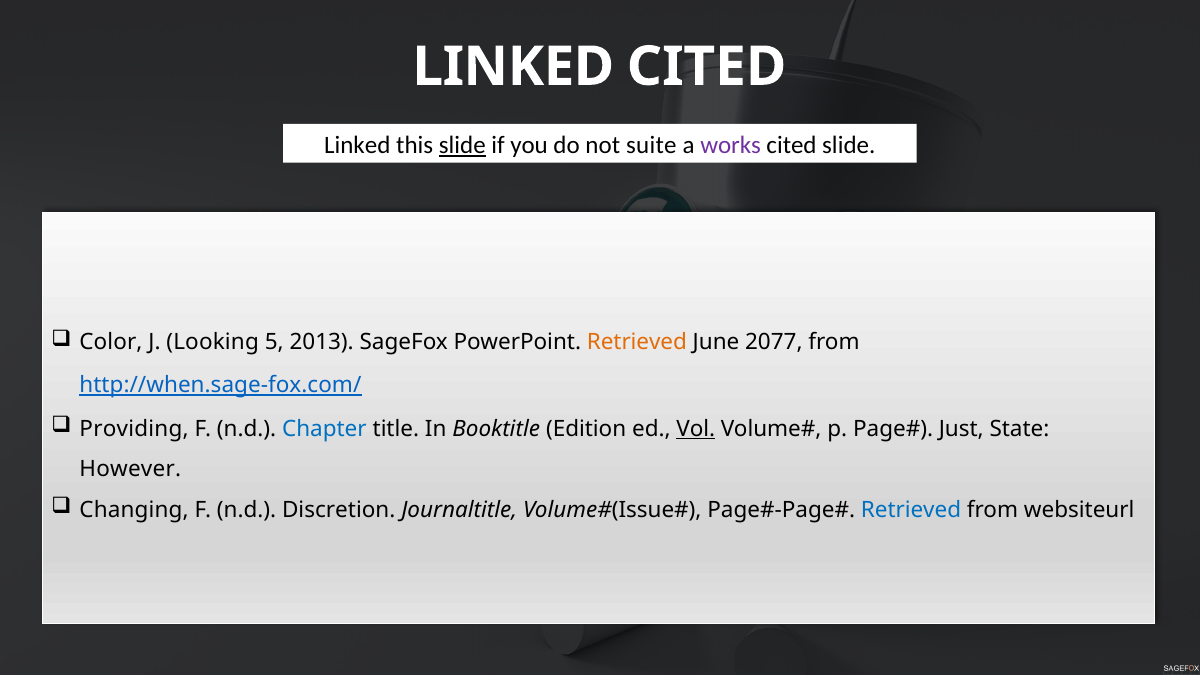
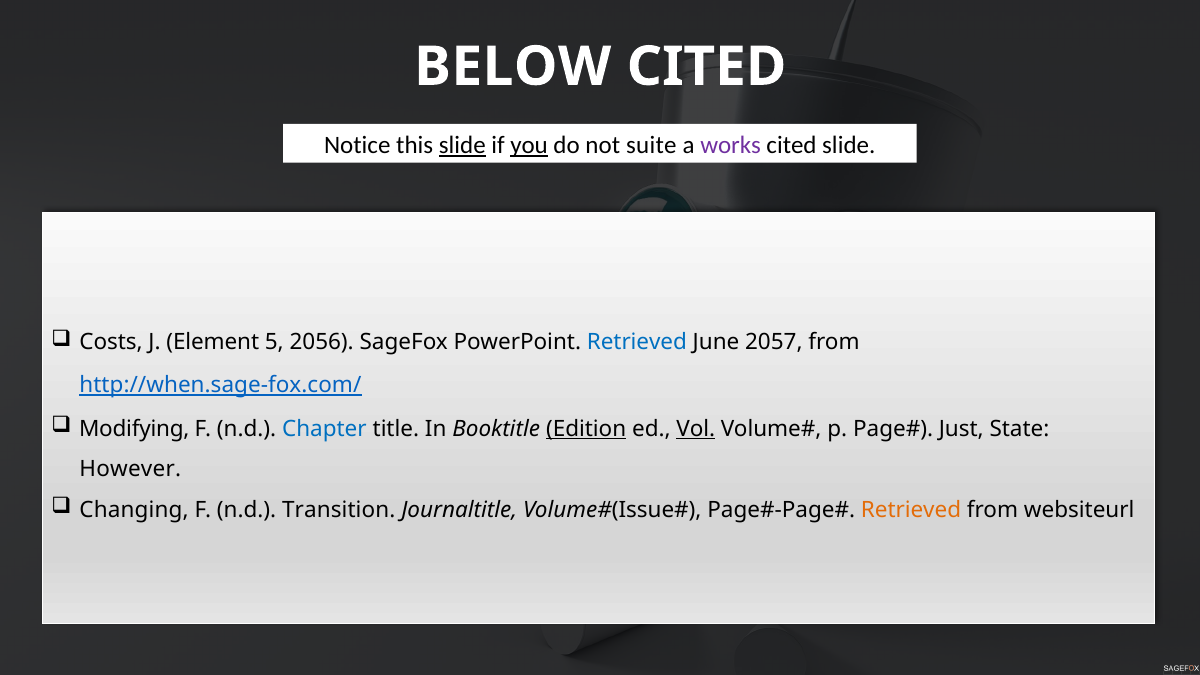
LINKED at (513, 67): LINKED -> BELOW
Linked at (357, 145): Linked -> Notice
you underline: none -> present
Color: Color -> Costs
Looking: Looking -> Element
2013: 2013 -> 2056
Retrieved at (637, 342) colour: orange -> blue
2077: 2077 -> 2057
Providing: Providing -> Modifying
Edition underline: none -> present
Discretion: Discretion -> Transition
Retrieved at (911, 510) colour: blue -> orange
